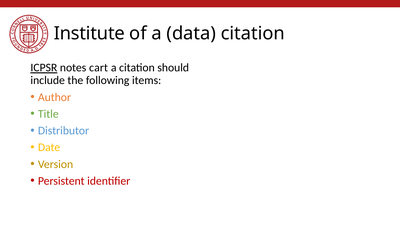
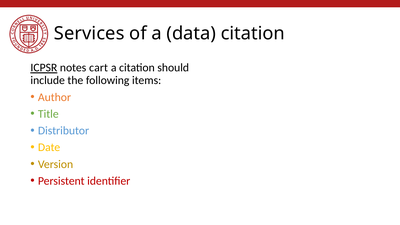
Institute: Institute -> Services
